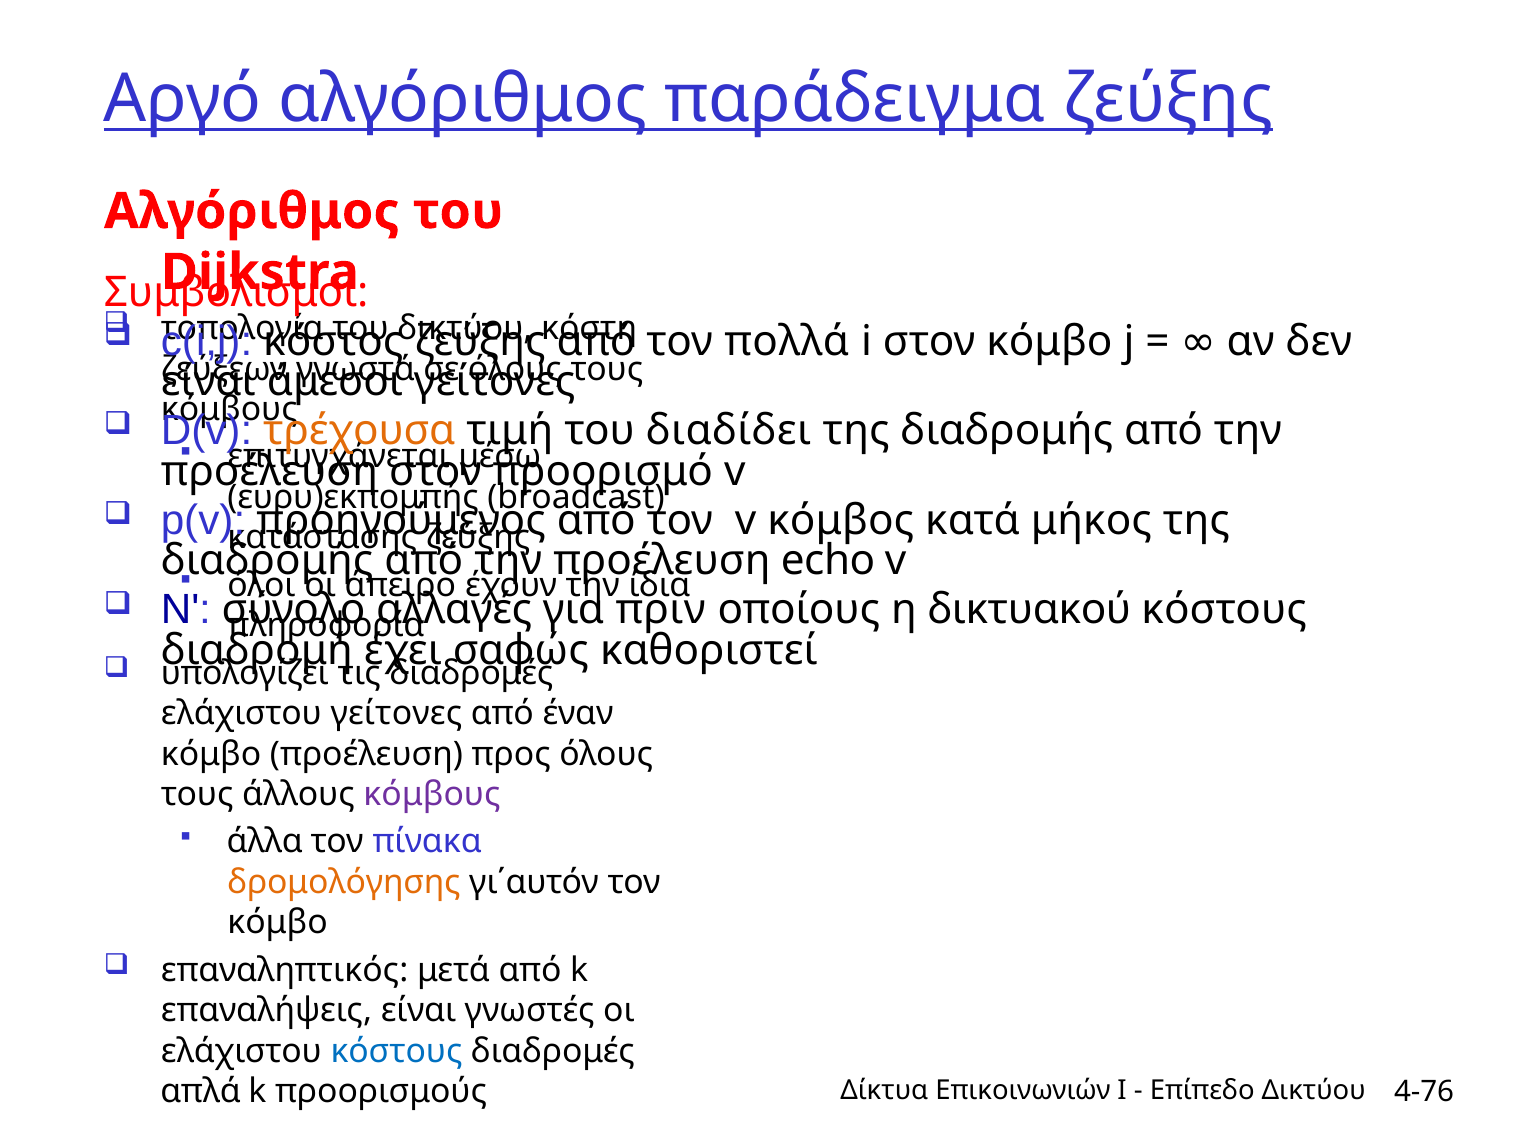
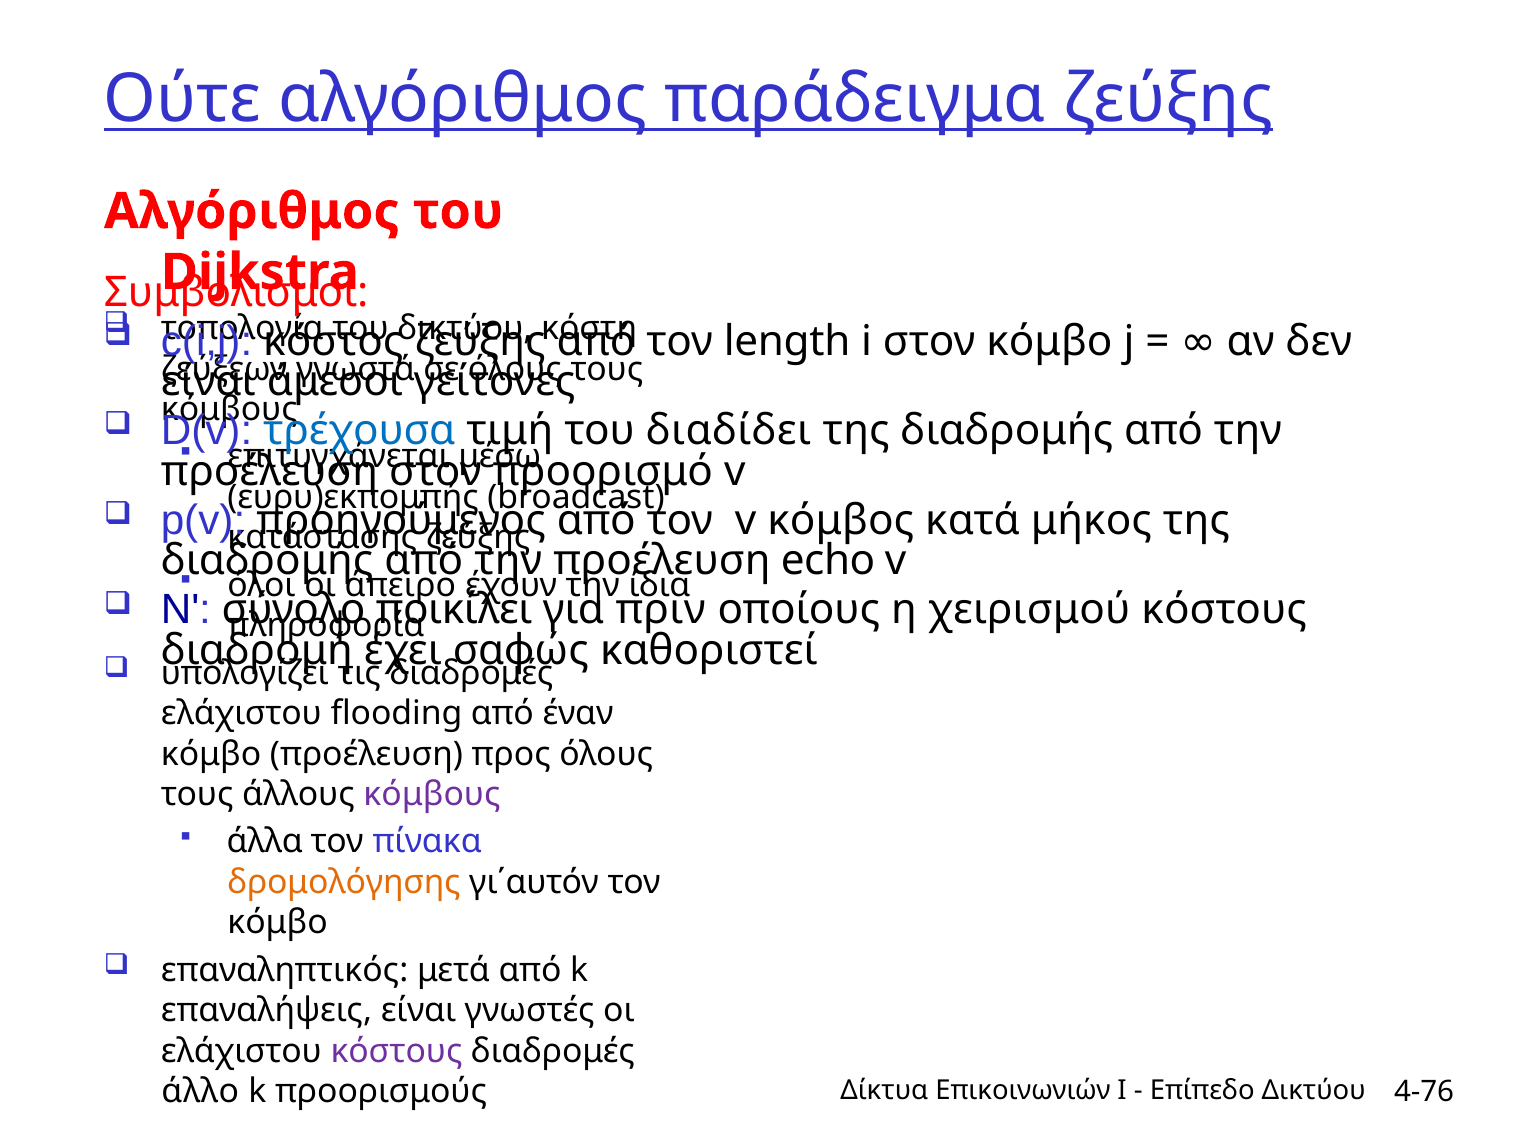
Αργό: Αργό -> Ούτε
πολλά: πολλά -> length
τρέχουσα colour: orange -> blue
αλλαγές: αλλαγές -> ποικίλει
δικτυακού: δικτυακού -> χειρισμού
ελάχιστου γείτονες: γείτονες -> flooding
κόστους at (396, 1051) colour: blue -> purple
απλά: απλά -> άλλο
